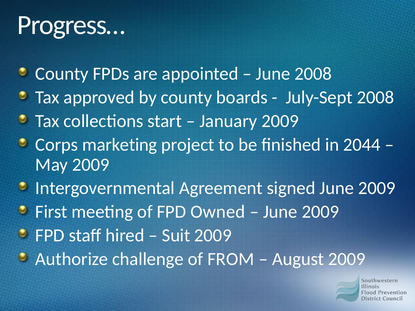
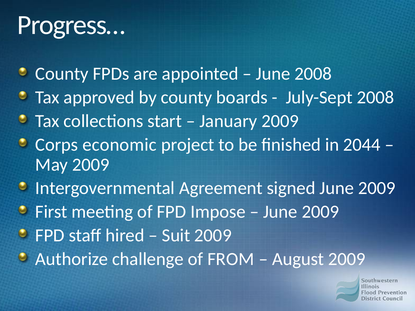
marketing: marketing -> economic
Owned: Owned -> Impose
